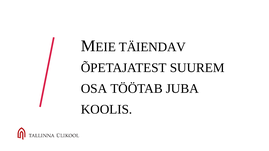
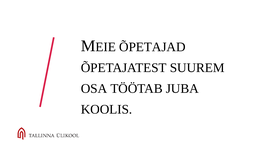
TÄIENDAV: TÄIENDAV -> ÕPETAJAD
